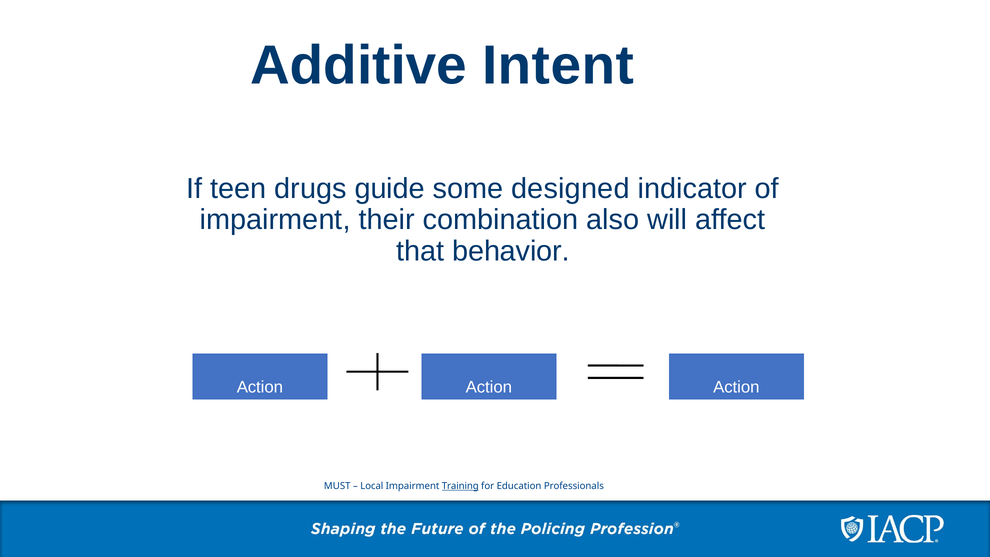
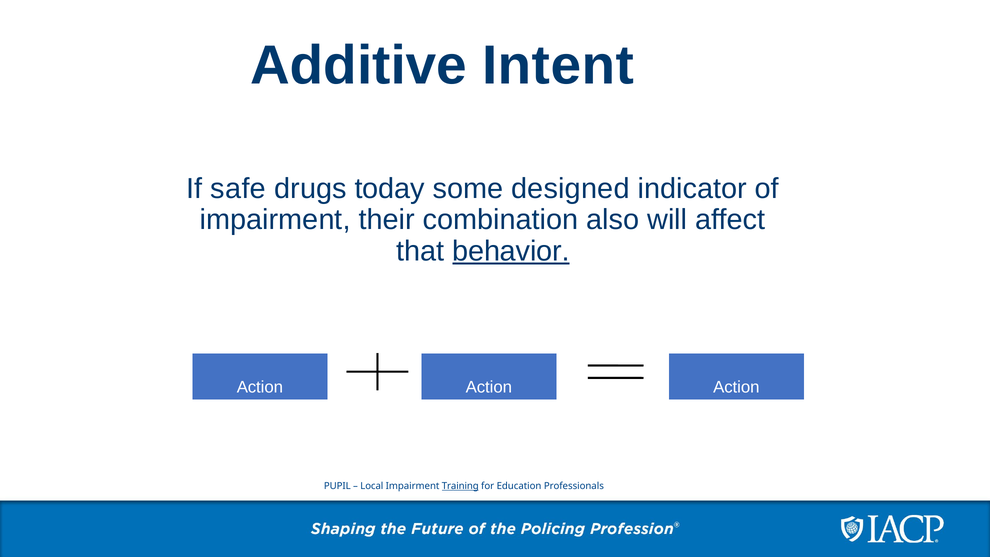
teen: teen -> safe
guide: guide -> today
behavior underline: none -> present
MUST: MUST -> PUPIL
